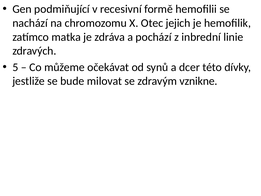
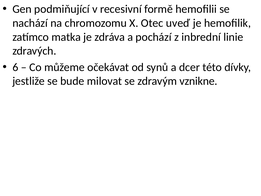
jejich: jejich -> uveď
5: 5 -> 6
